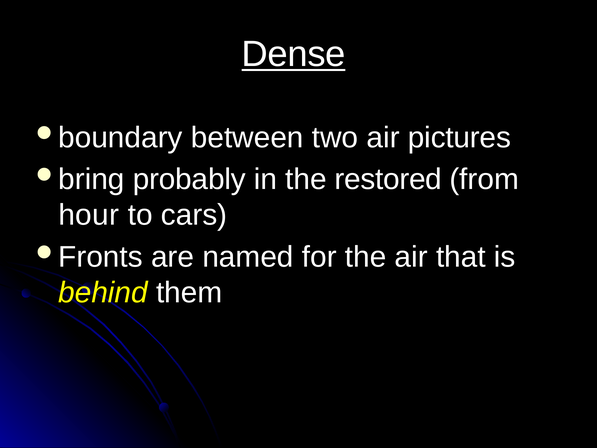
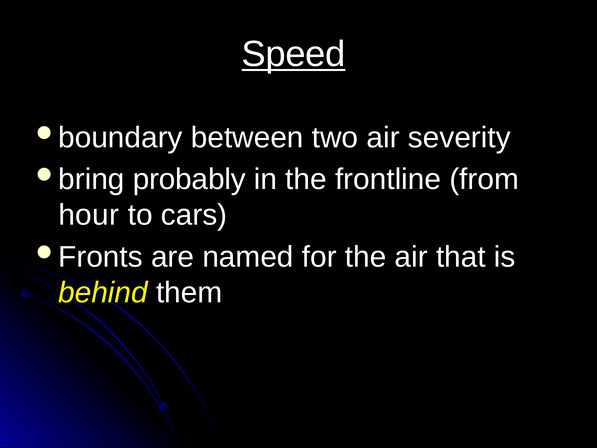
Dense: Dense -> Speed
pictures: pictures -> severity
restored: restored -> frontline
